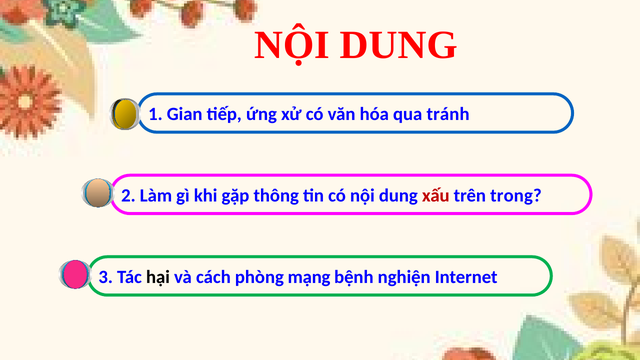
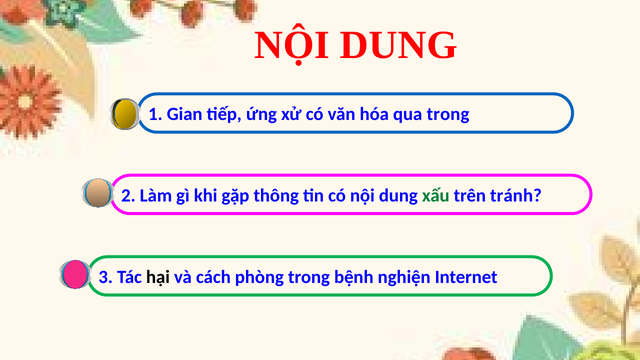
qua tránh: tránh -> trong
xấu colour: red -> green
trong: trong -> tránh
phòng mạng: mạng -> trong
